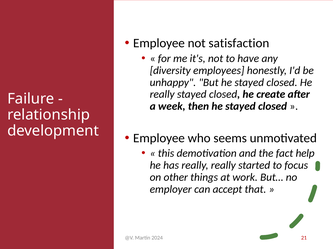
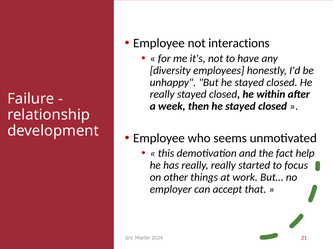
satisfaction: satisfaction -> interactions
create: create -> within
